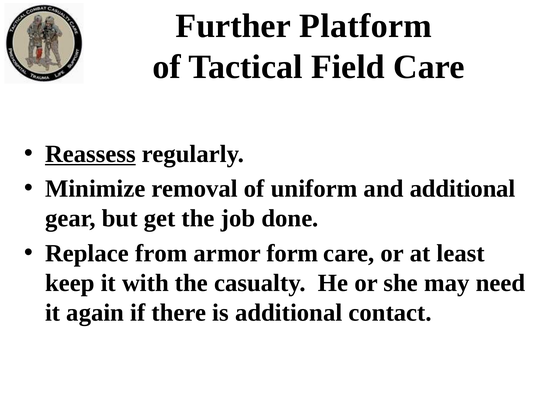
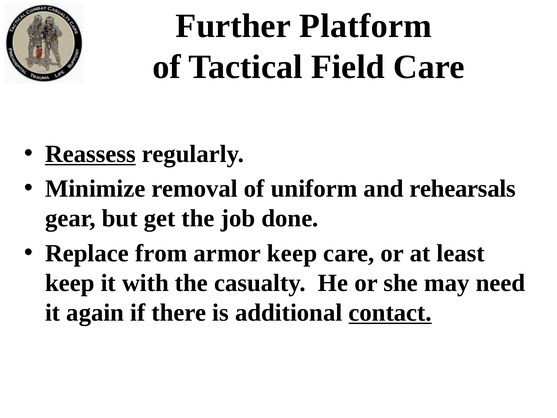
and additional: additional -> rehearsals
armor form: form -> keep
contact underline: none -> present
